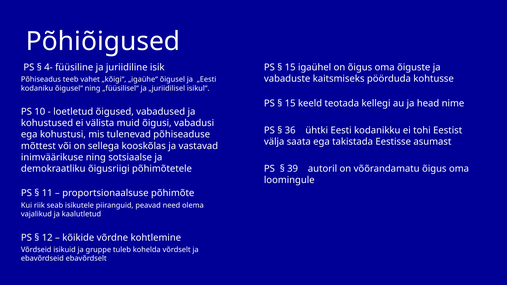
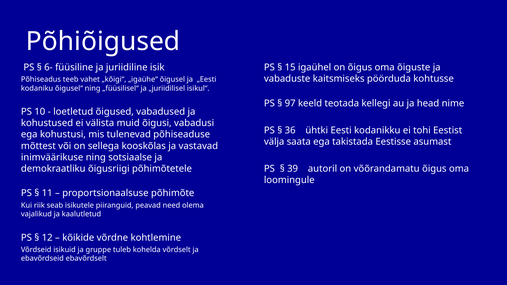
4-: 4- -> 6-
15 at (290, 103): 15 -> 97
